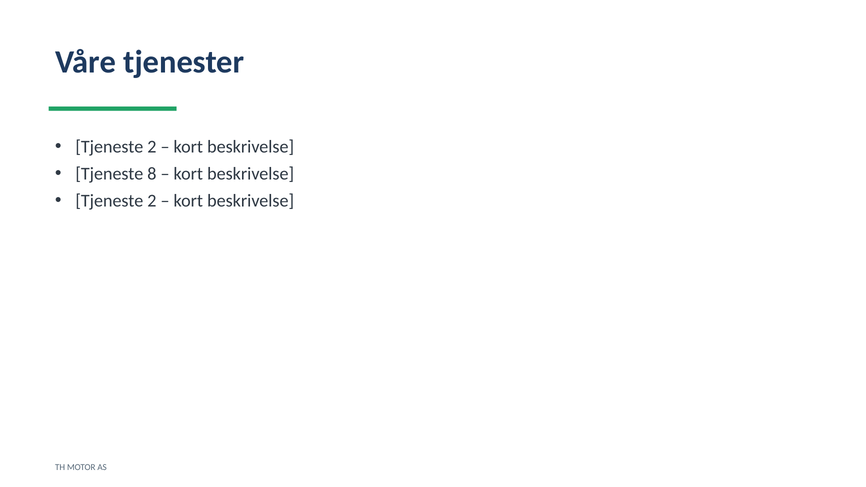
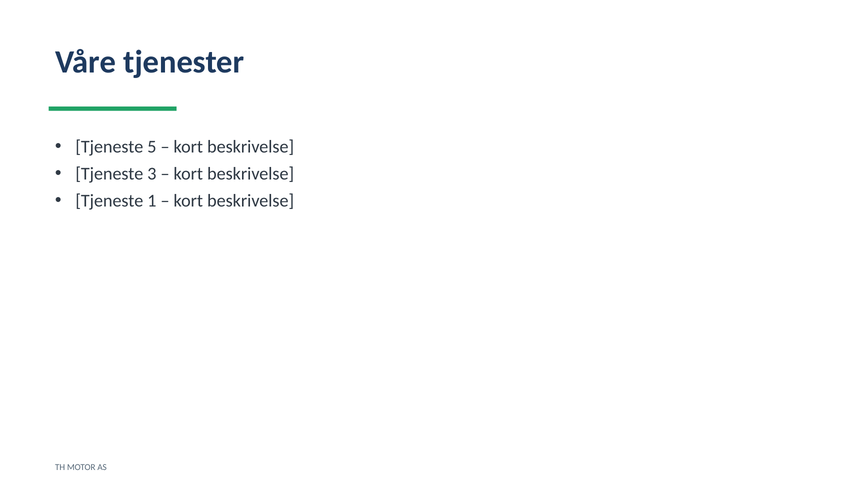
2 at (152, 147): 2 -> 5
8: 8 -> 3
2 at (152, 201): 2 -> 1
